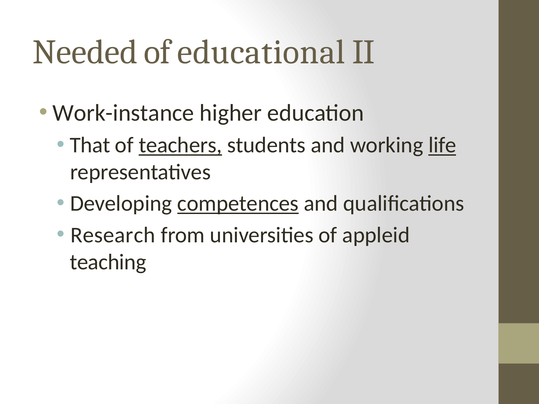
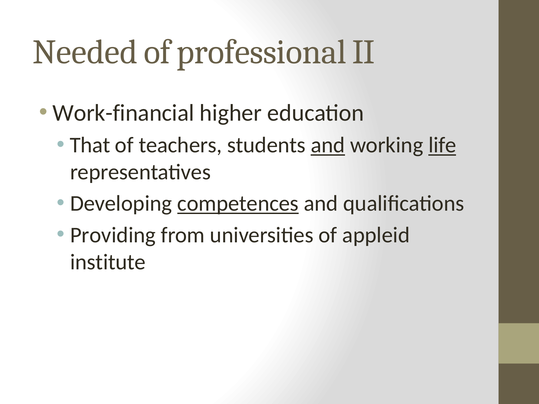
educational: educational -> professional
Work-instance: Work-instance -> Work-financial
teachers underline: present -> none
and at (328, 145) underline: none -> present
Research: Research -> Providing
teaching: teaching -> institute
